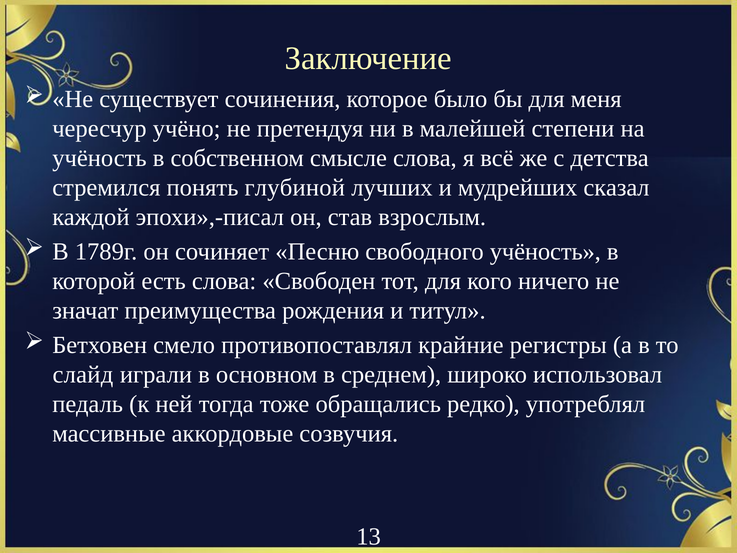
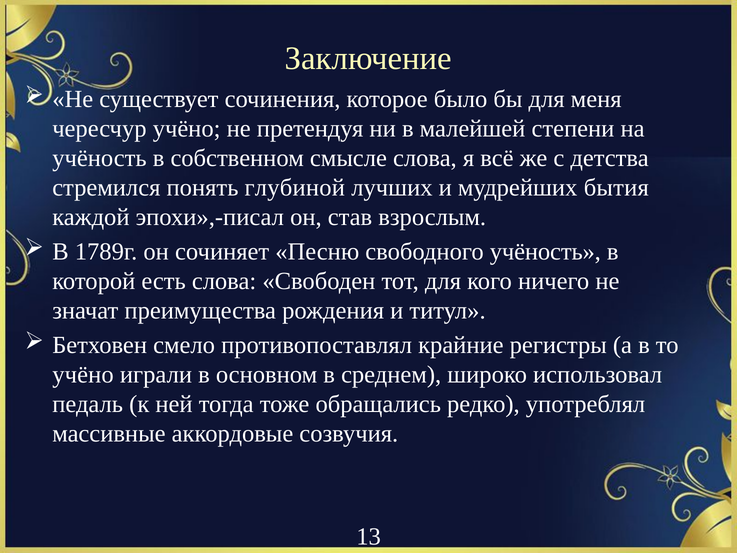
сказал: сказал -> бытия
слайд at (83, 374): слайд -> учёно
